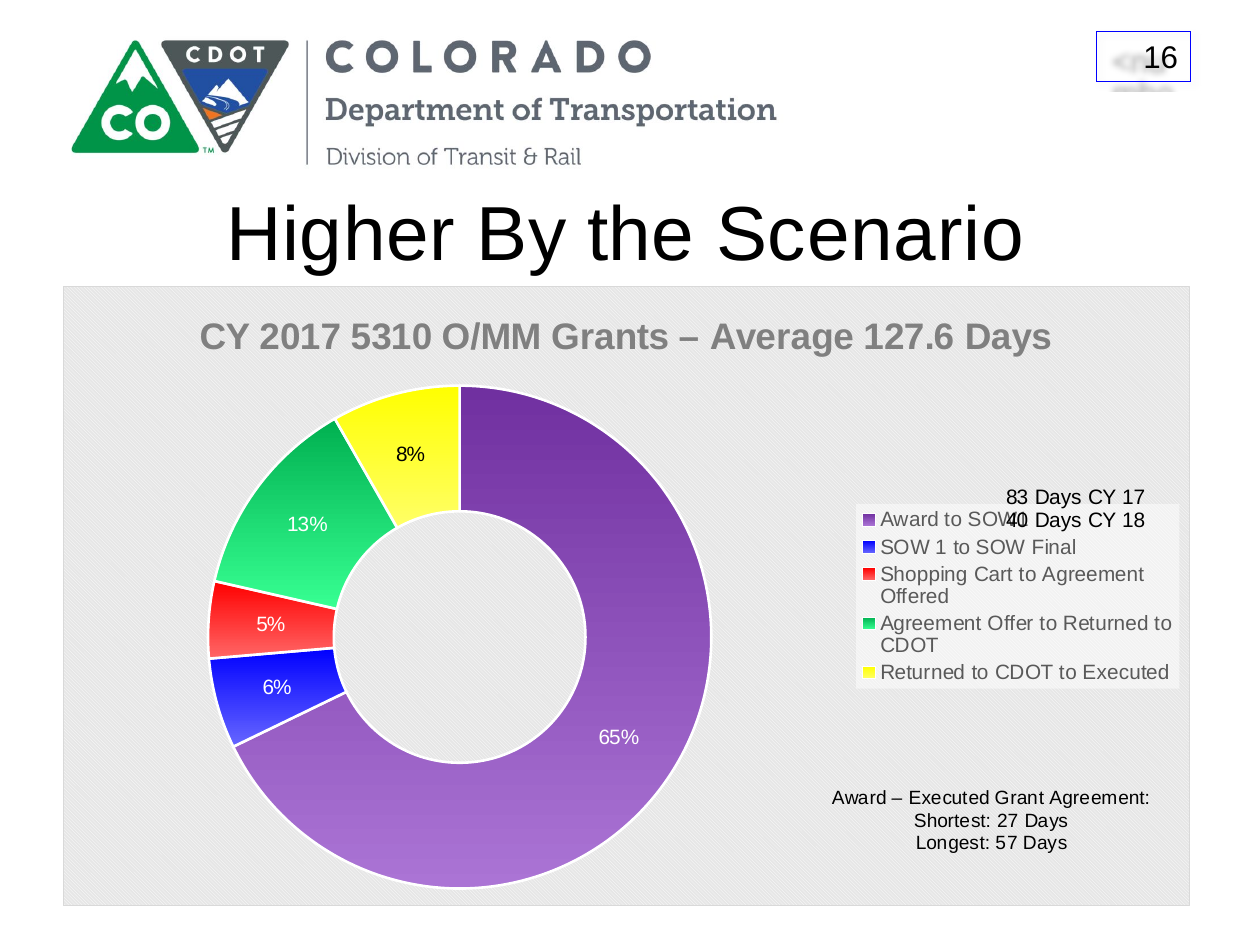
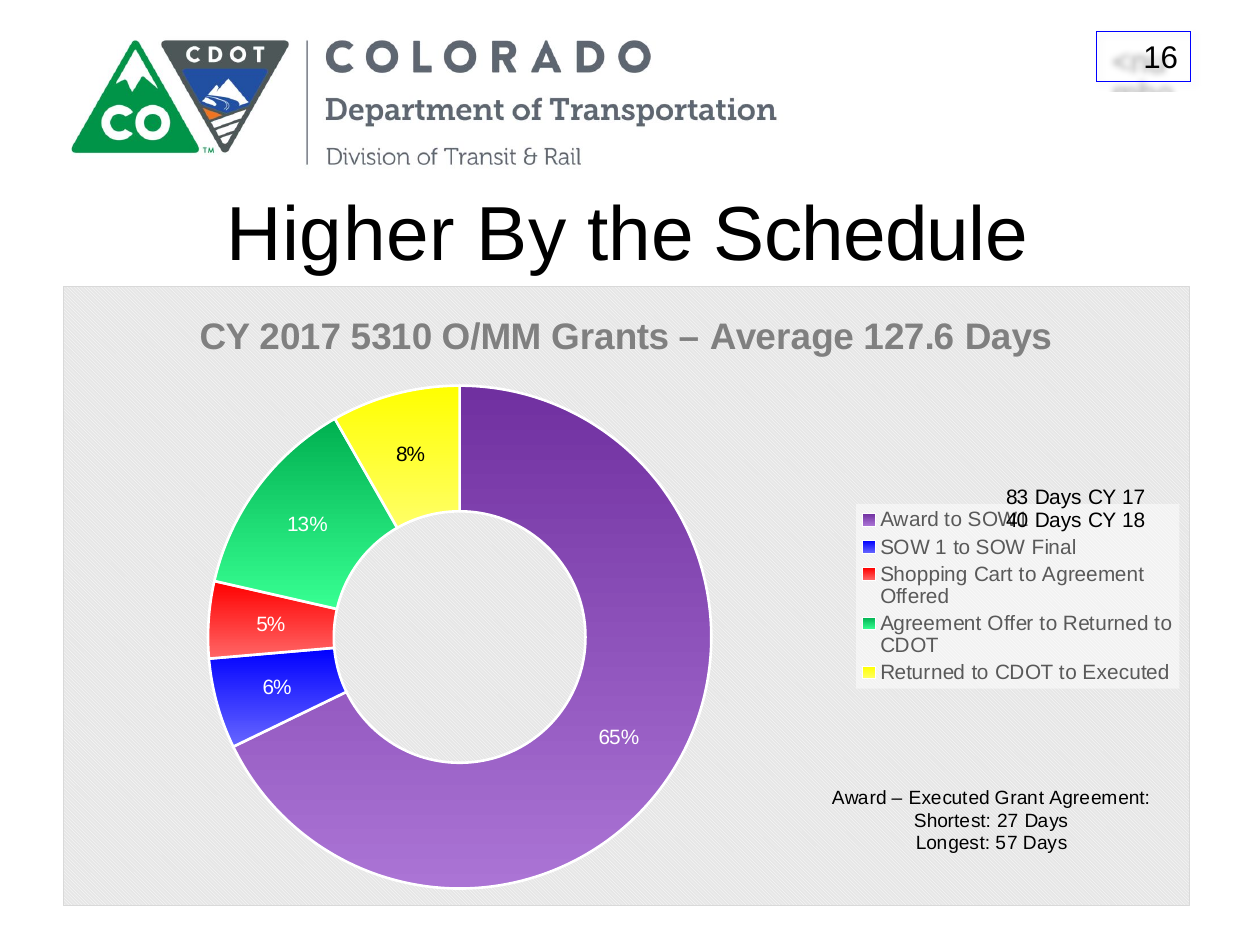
Scenario: Scenario -> Schedule
